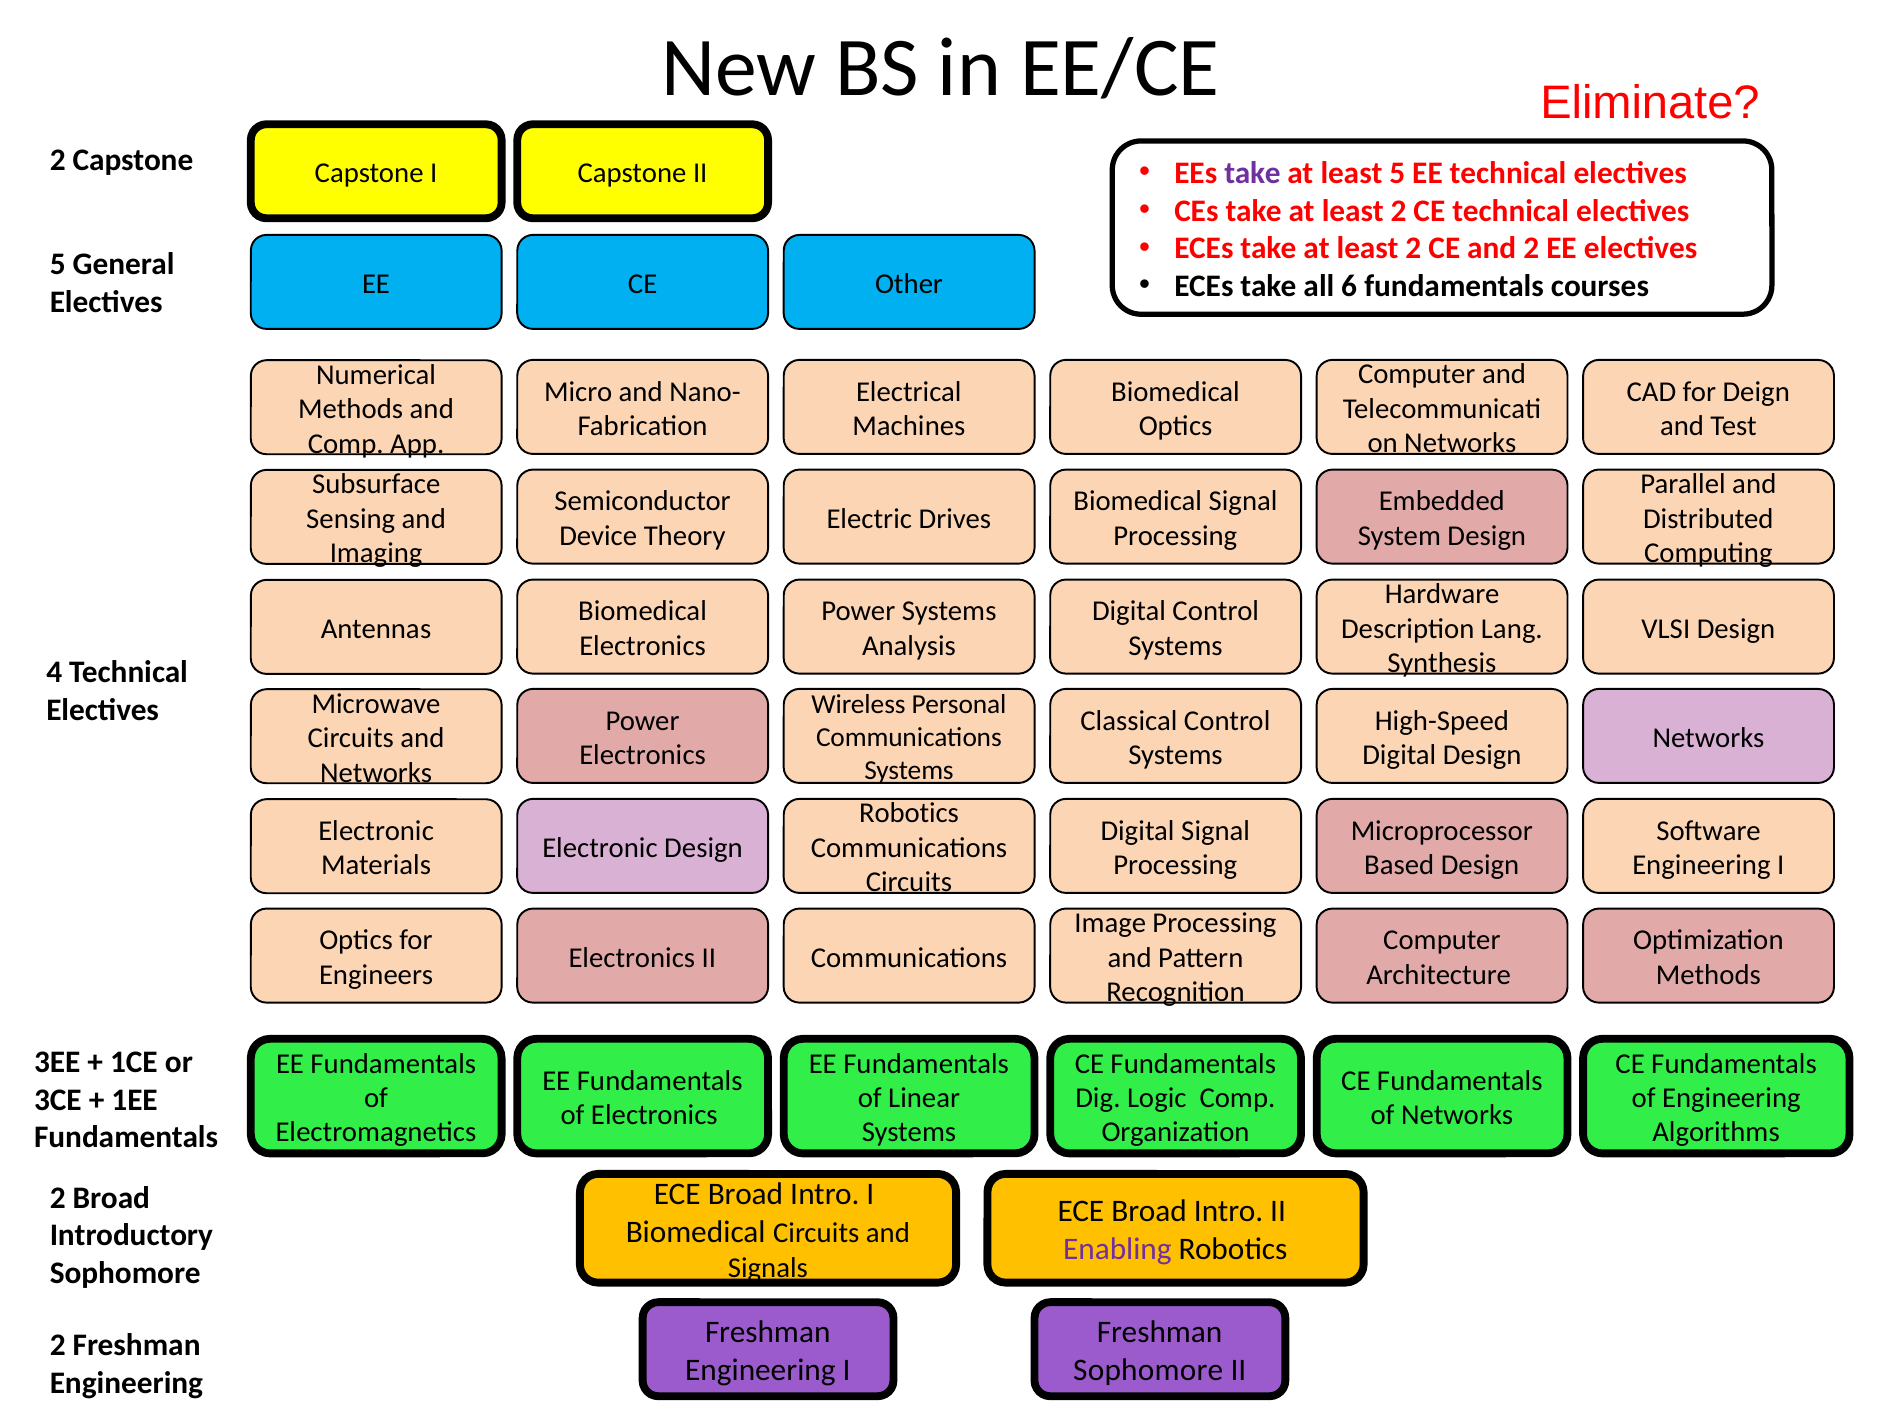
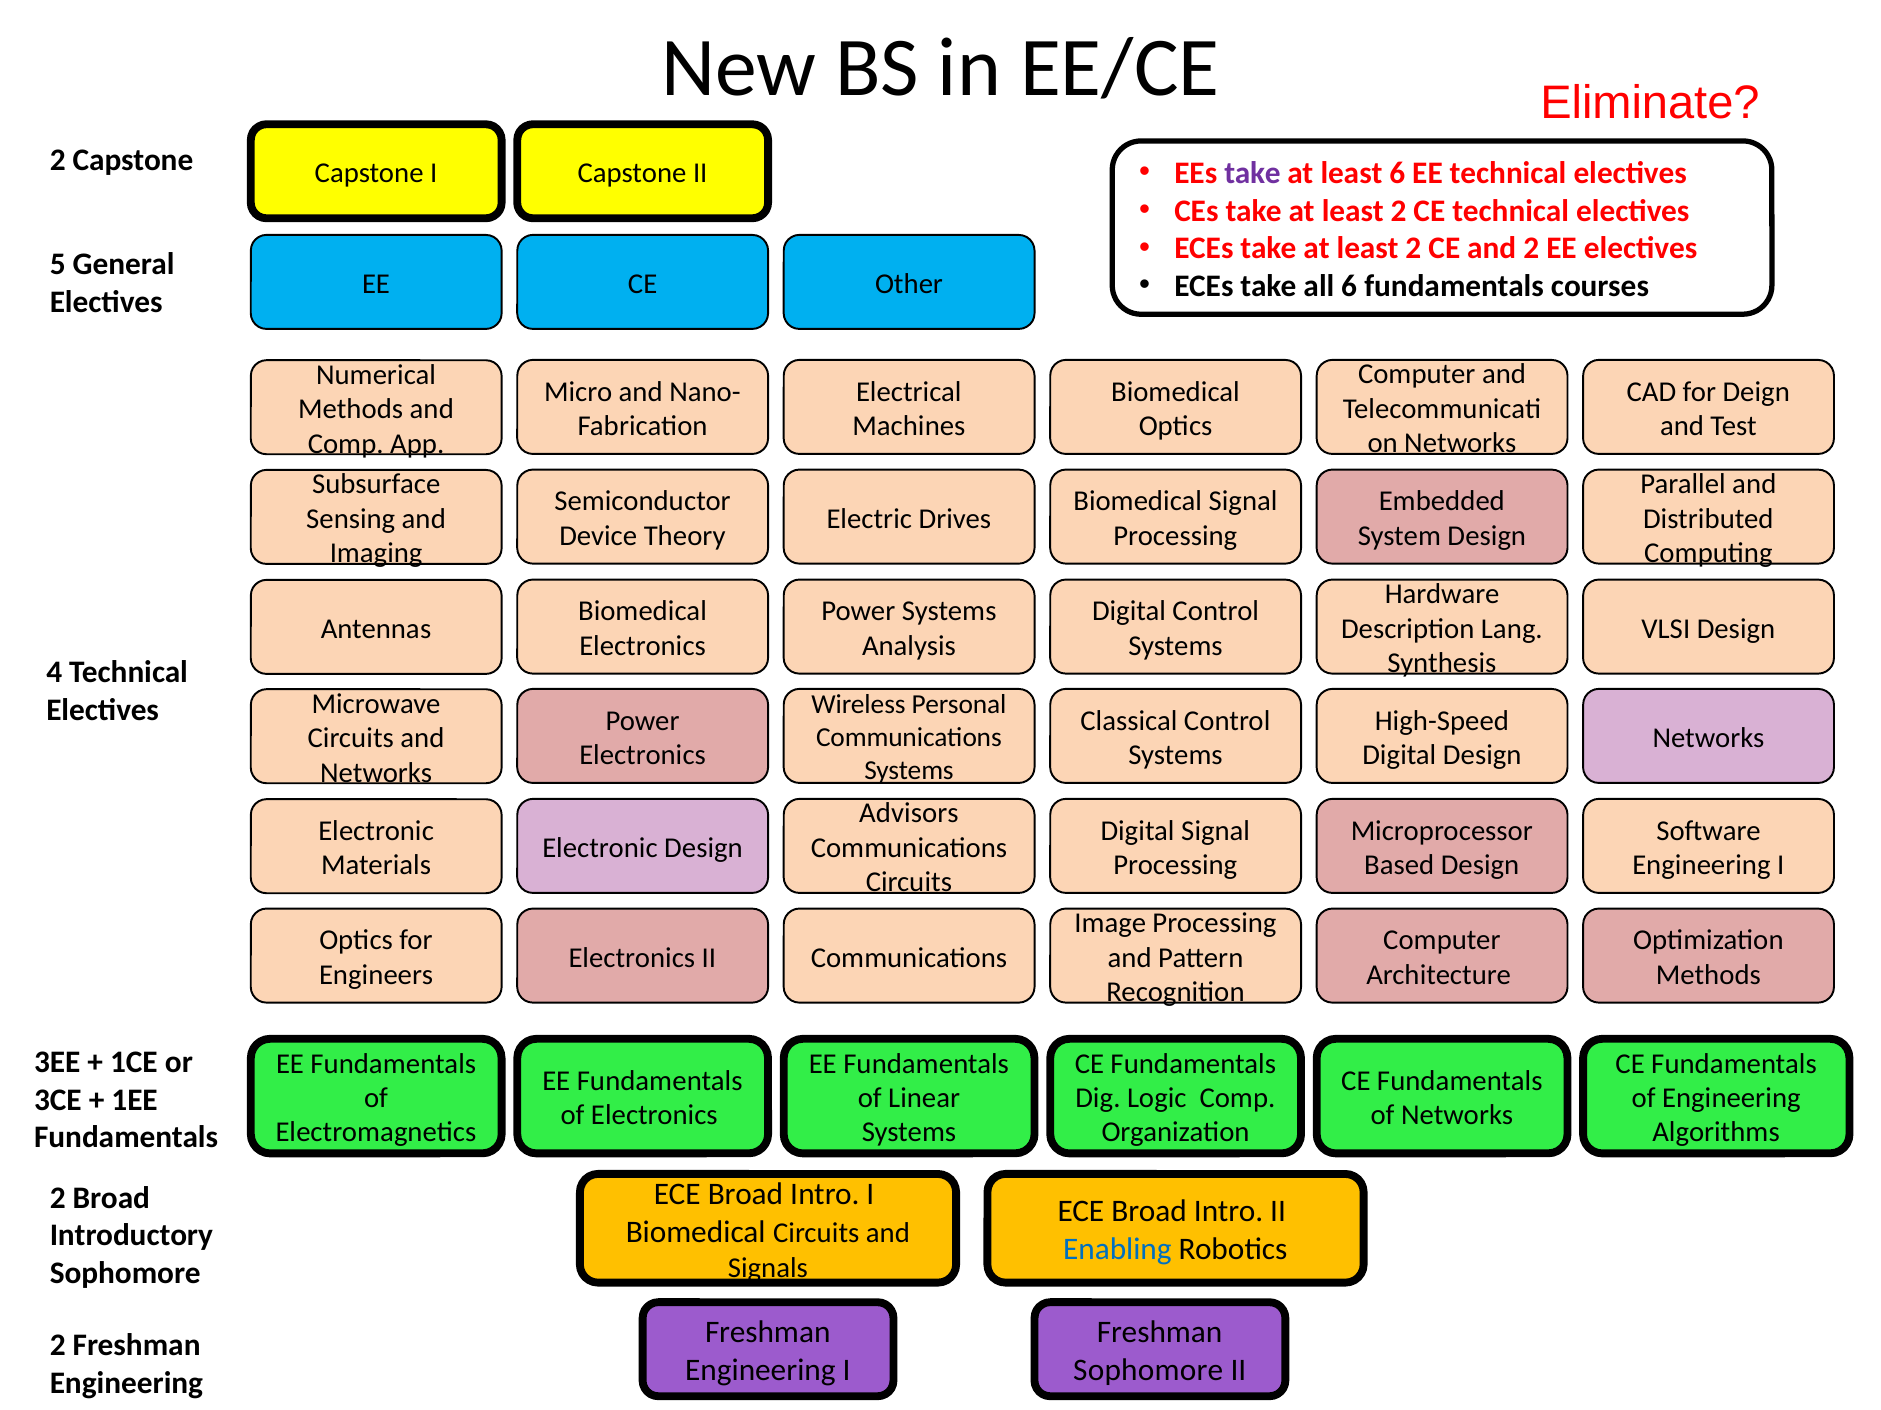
least 5: 5 -> 6
Robotics at (909, 814): Robotics -> Advisors
Enabling colour: purple -> blue
